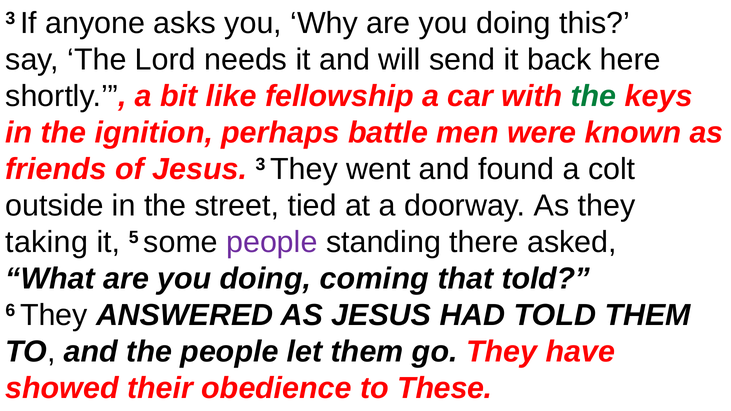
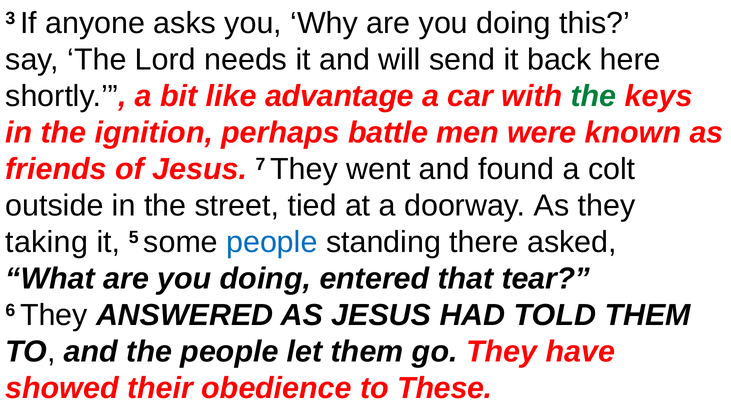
fellowship: fellowship -> advantage
Jesus 3: 3 -> 7
people at (272, 242) colour: purple -> blue
coming: coming -> entered
that told: told -> tear
